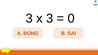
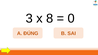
x 3: 3 -> 8
